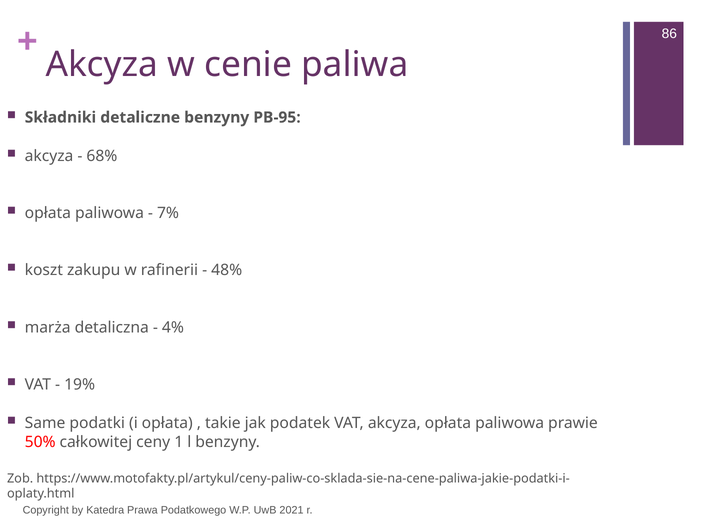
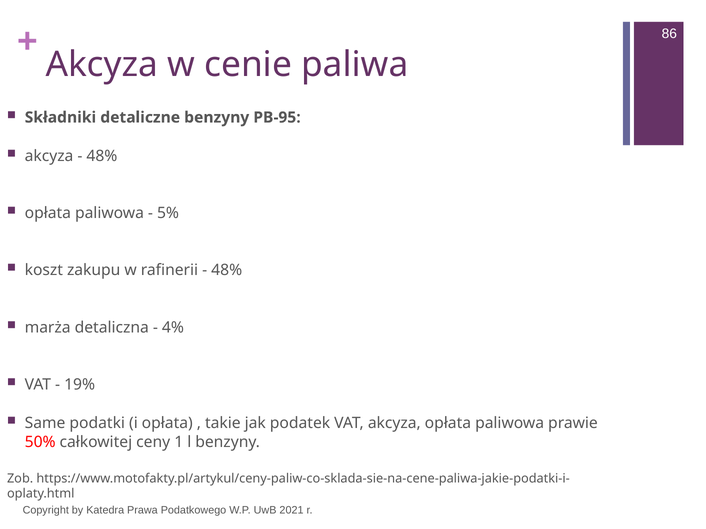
68% at (102, 156): 68% -> 48%
7%: 7% -> 5%
